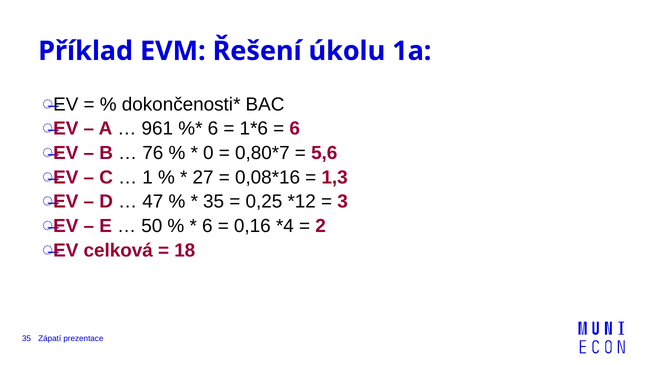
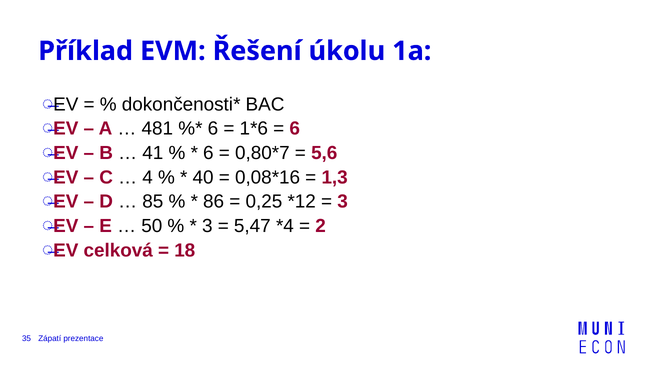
961: 961 -> 481
76: 76 -> 41
0 at (208, 153): 0 -> 6
1: 1 -> 4
27: 27 -> 40
47: 47 -> 85
35 at (214, 201): 35 -> 86
6 at (207, 226): 6 -> 3
0,16: 0,16 -> 5,47
